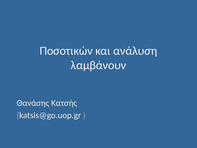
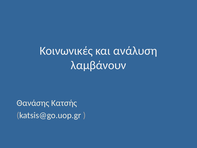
Ποσοτικών: Ποσοτικών -> Κοινωνικές
